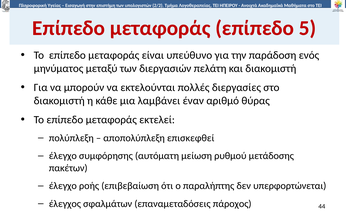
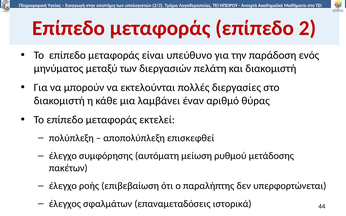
5: 5 -> 2
πάροχος: πάροχος -> ιστορικά
